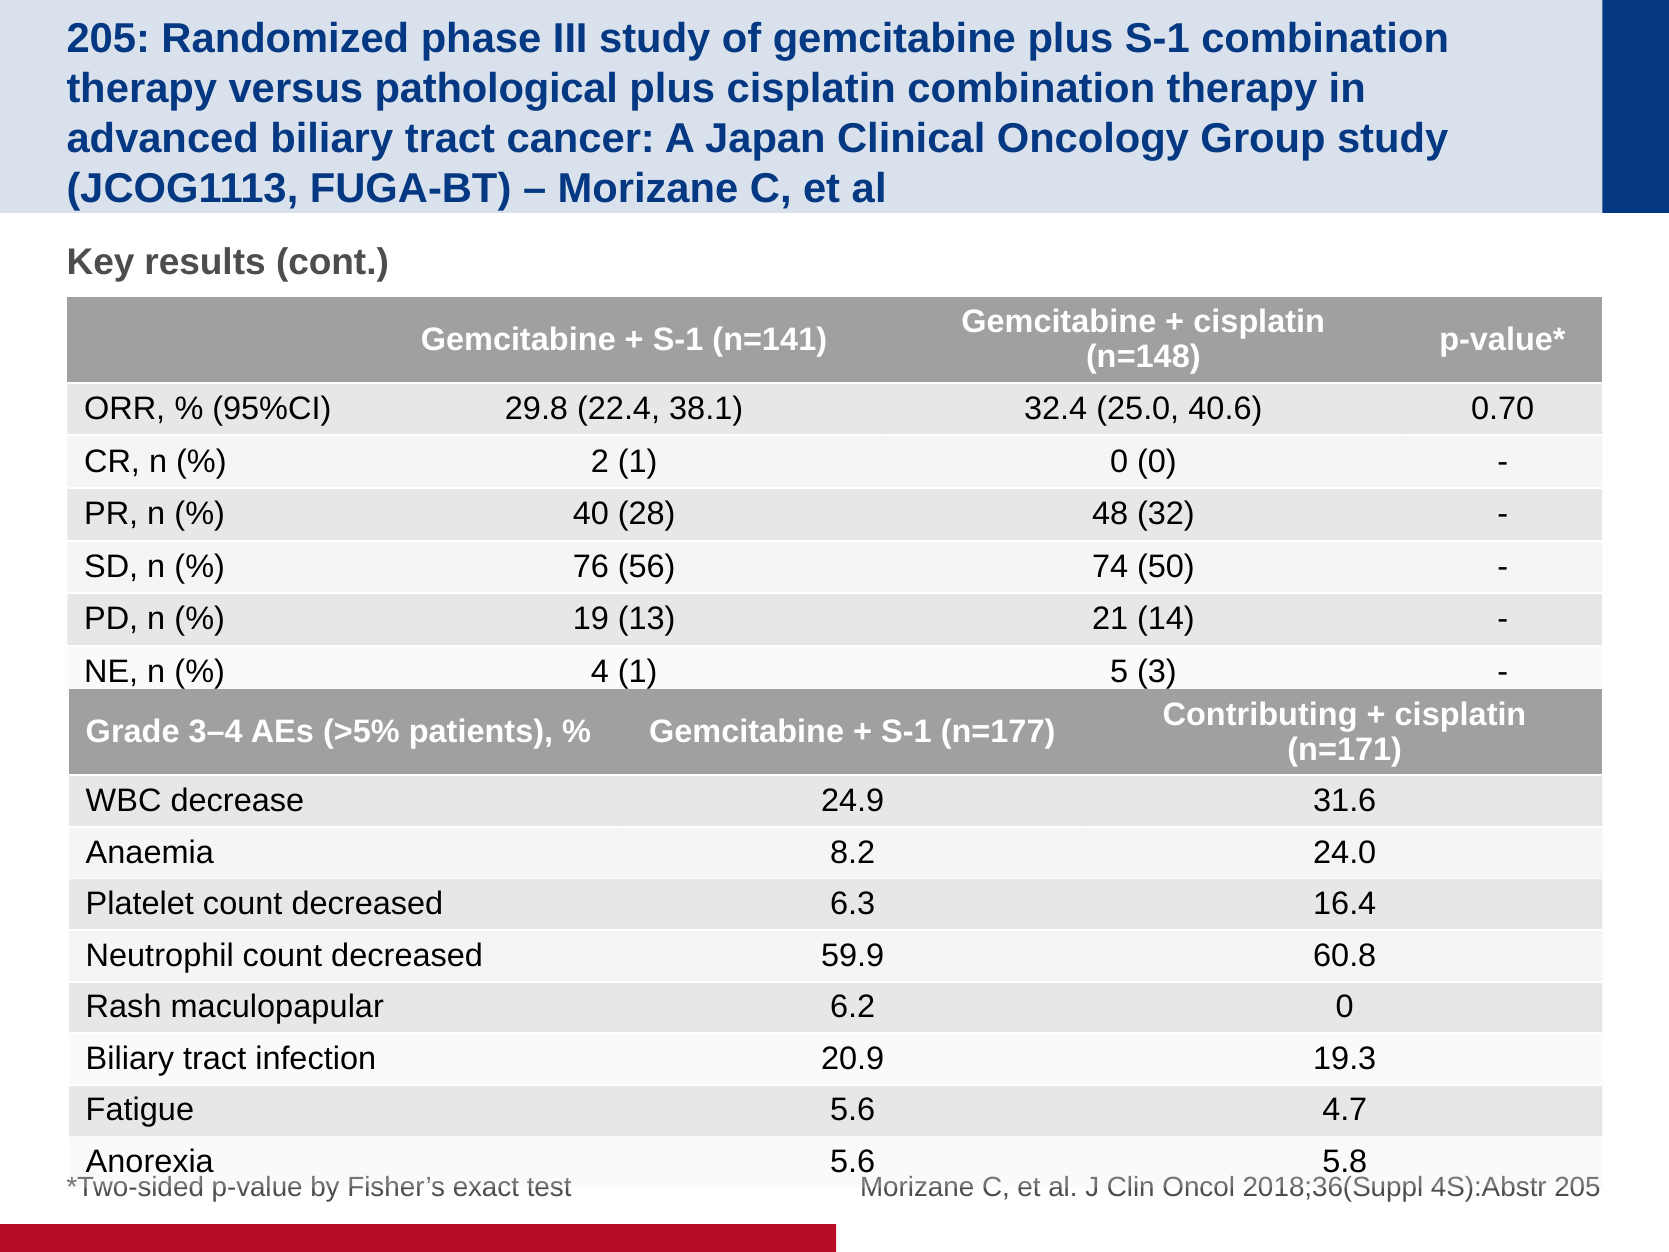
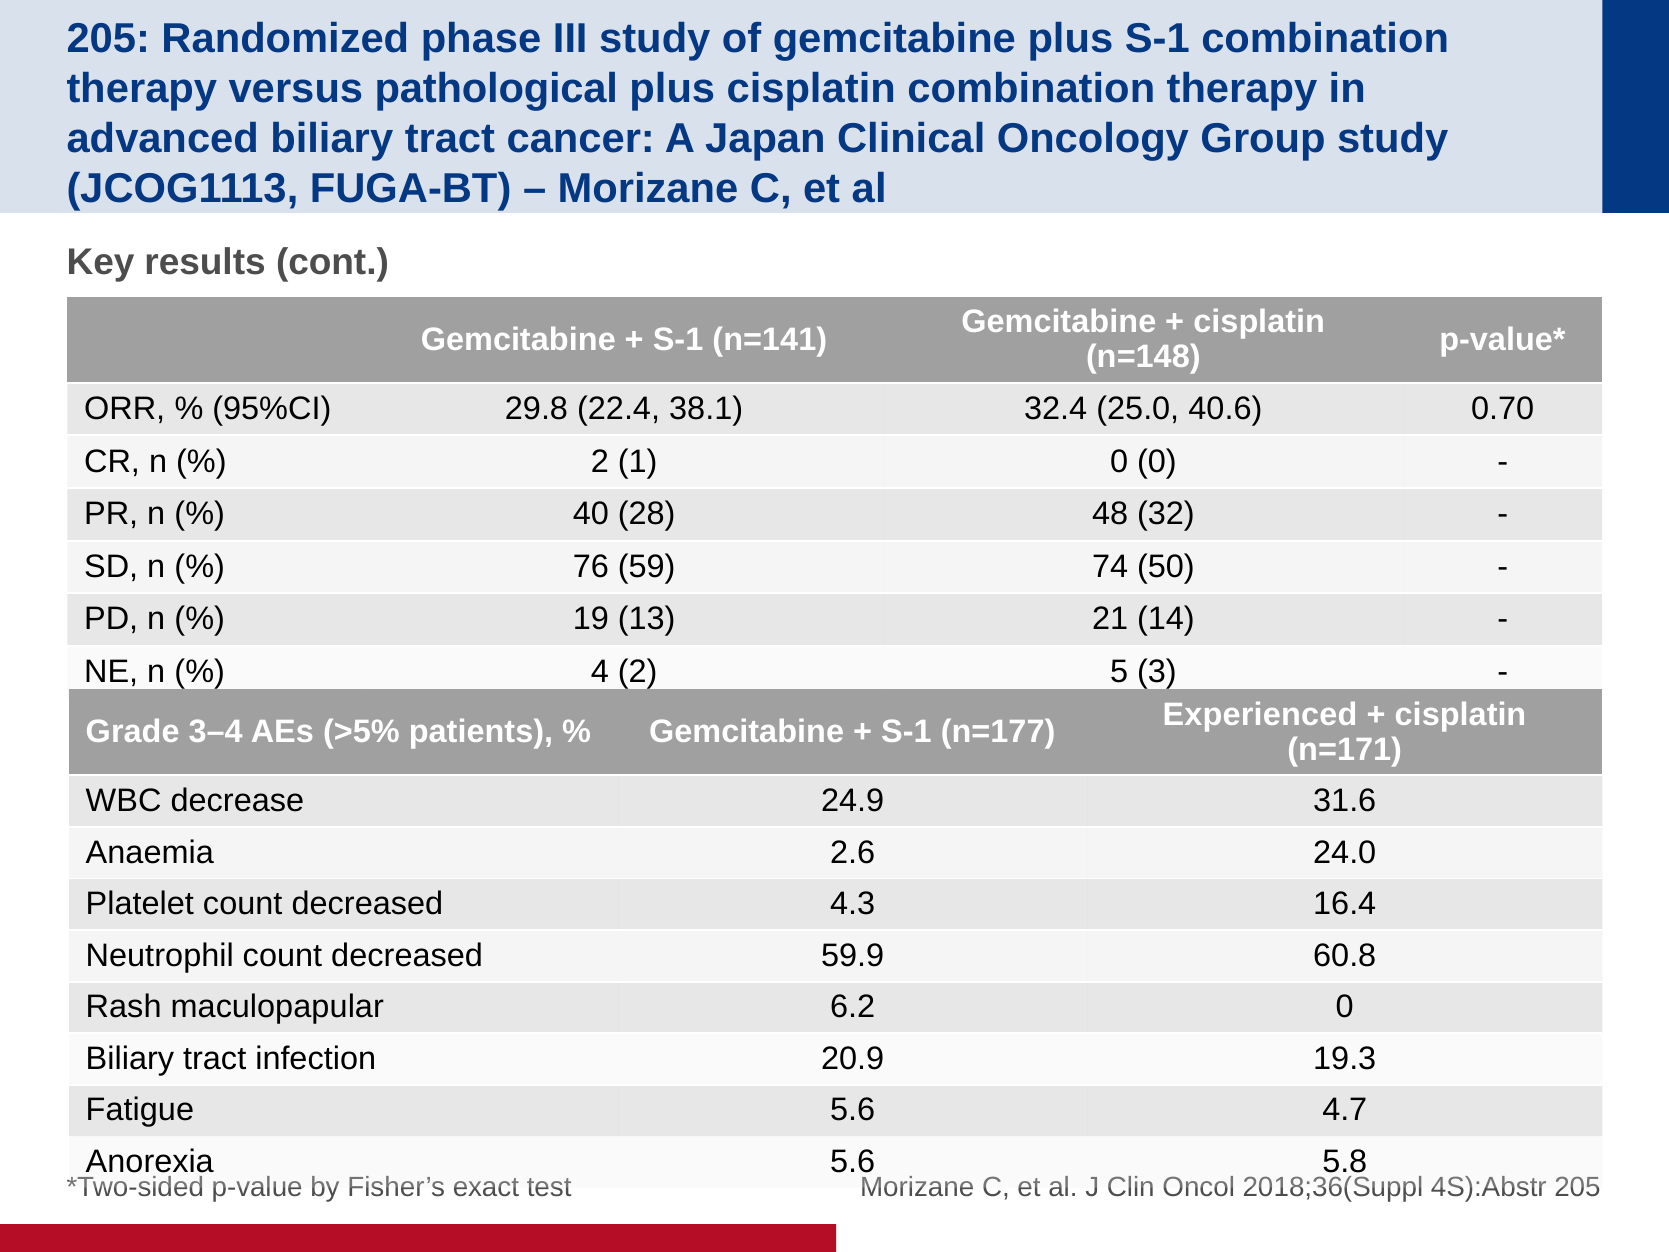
56: 56 -> 59
4 1: 1 -> 2
Contributing: Contributing -> Experienced
8.2: 8.2 -> 2.6
6.3: 6.3 -> 4.3
